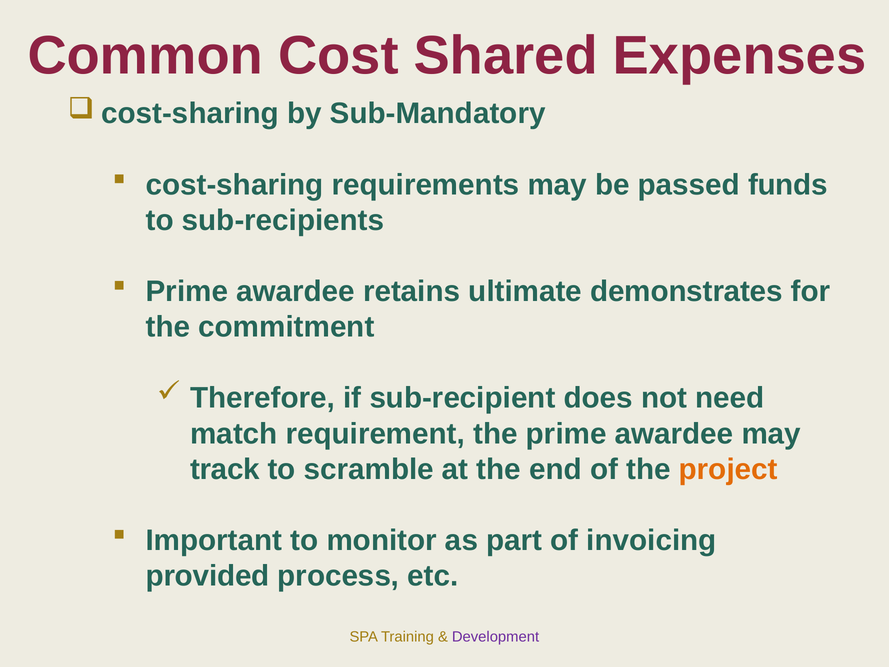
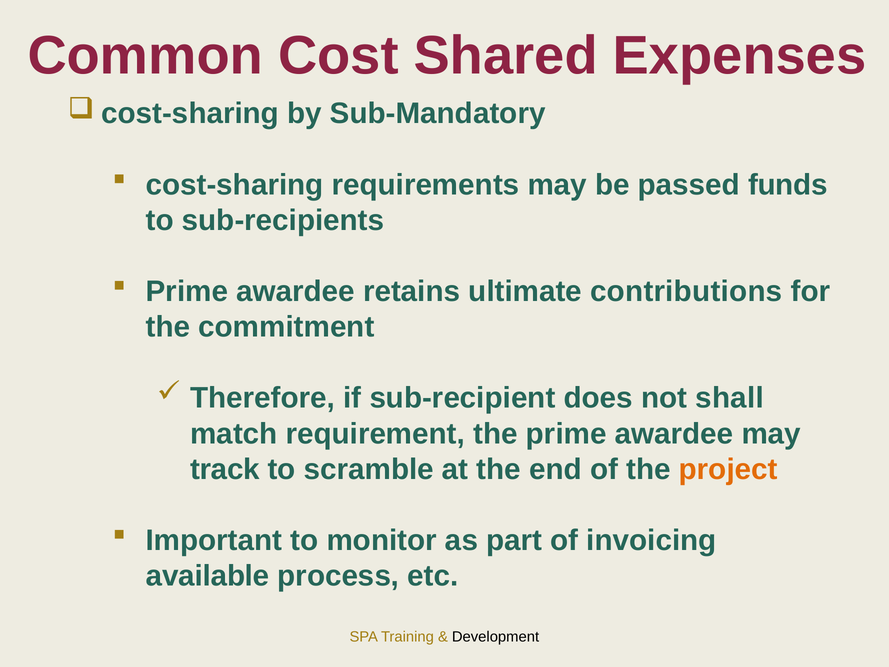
demonstrates: demonstrates -> contributions
need: need -> shall
provided: provided -> available
Development colour: purple -> black
